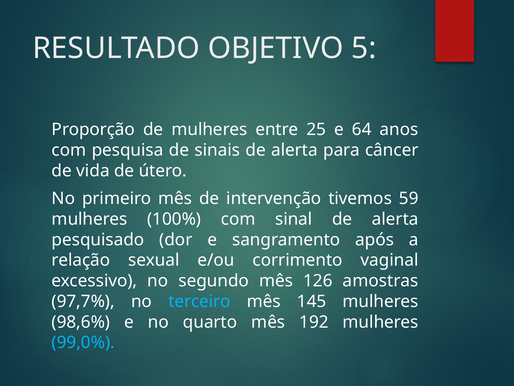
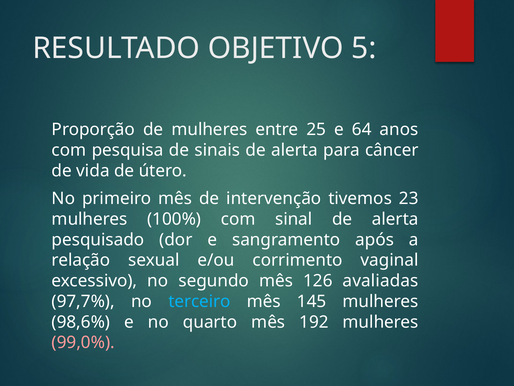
59: 59 -> 23
amostras: amostras -> avaliadas
99,0% colour: light blue -> pink
